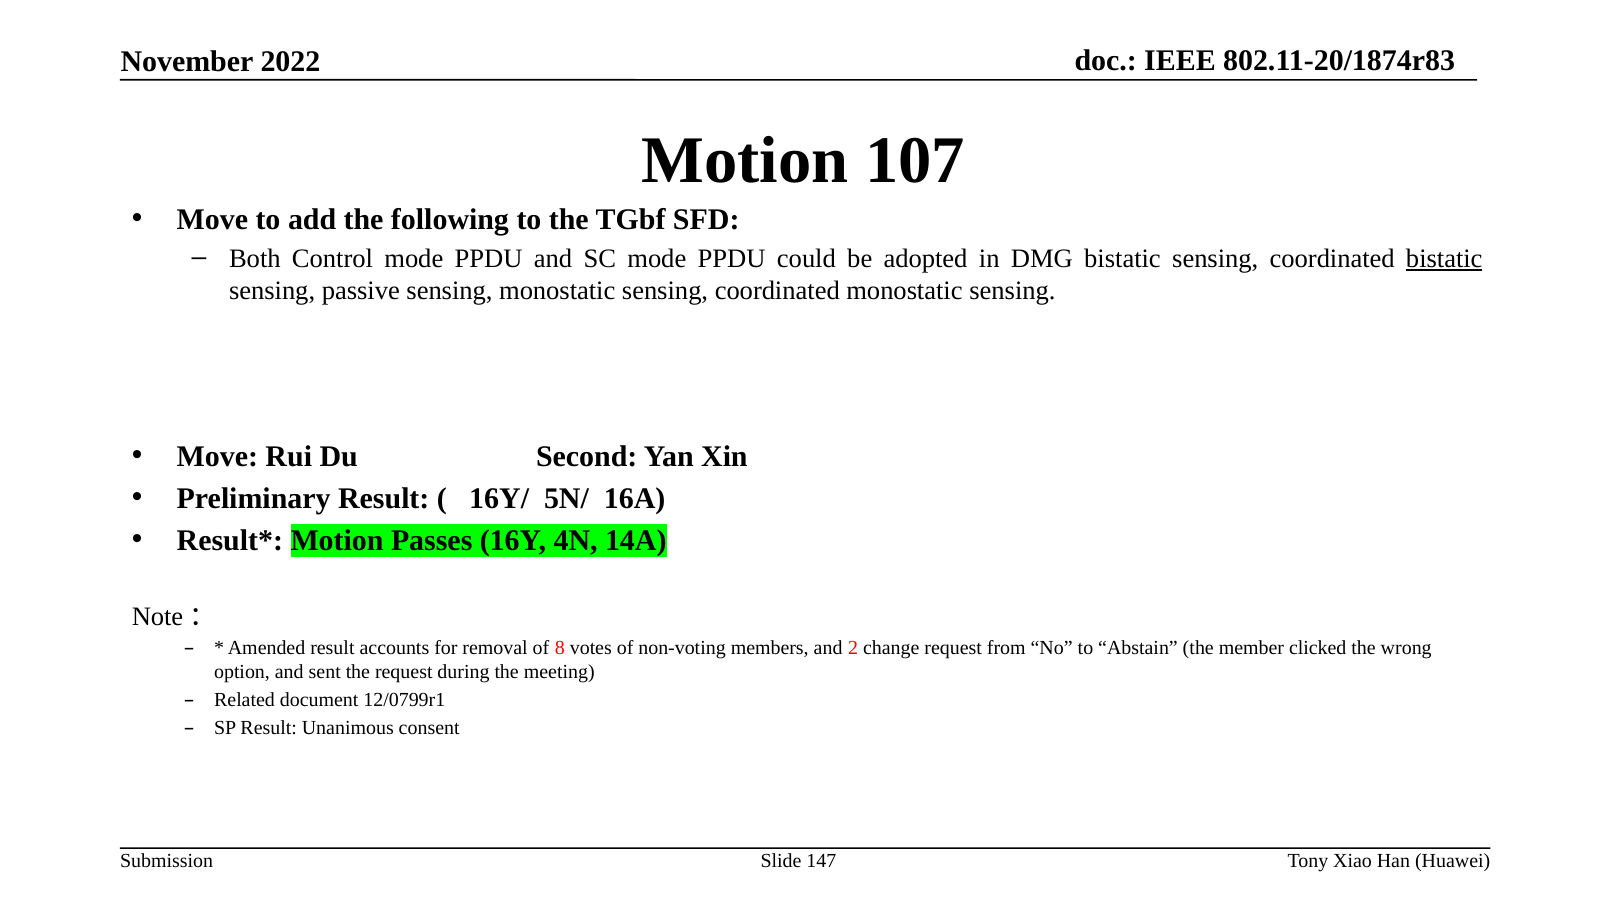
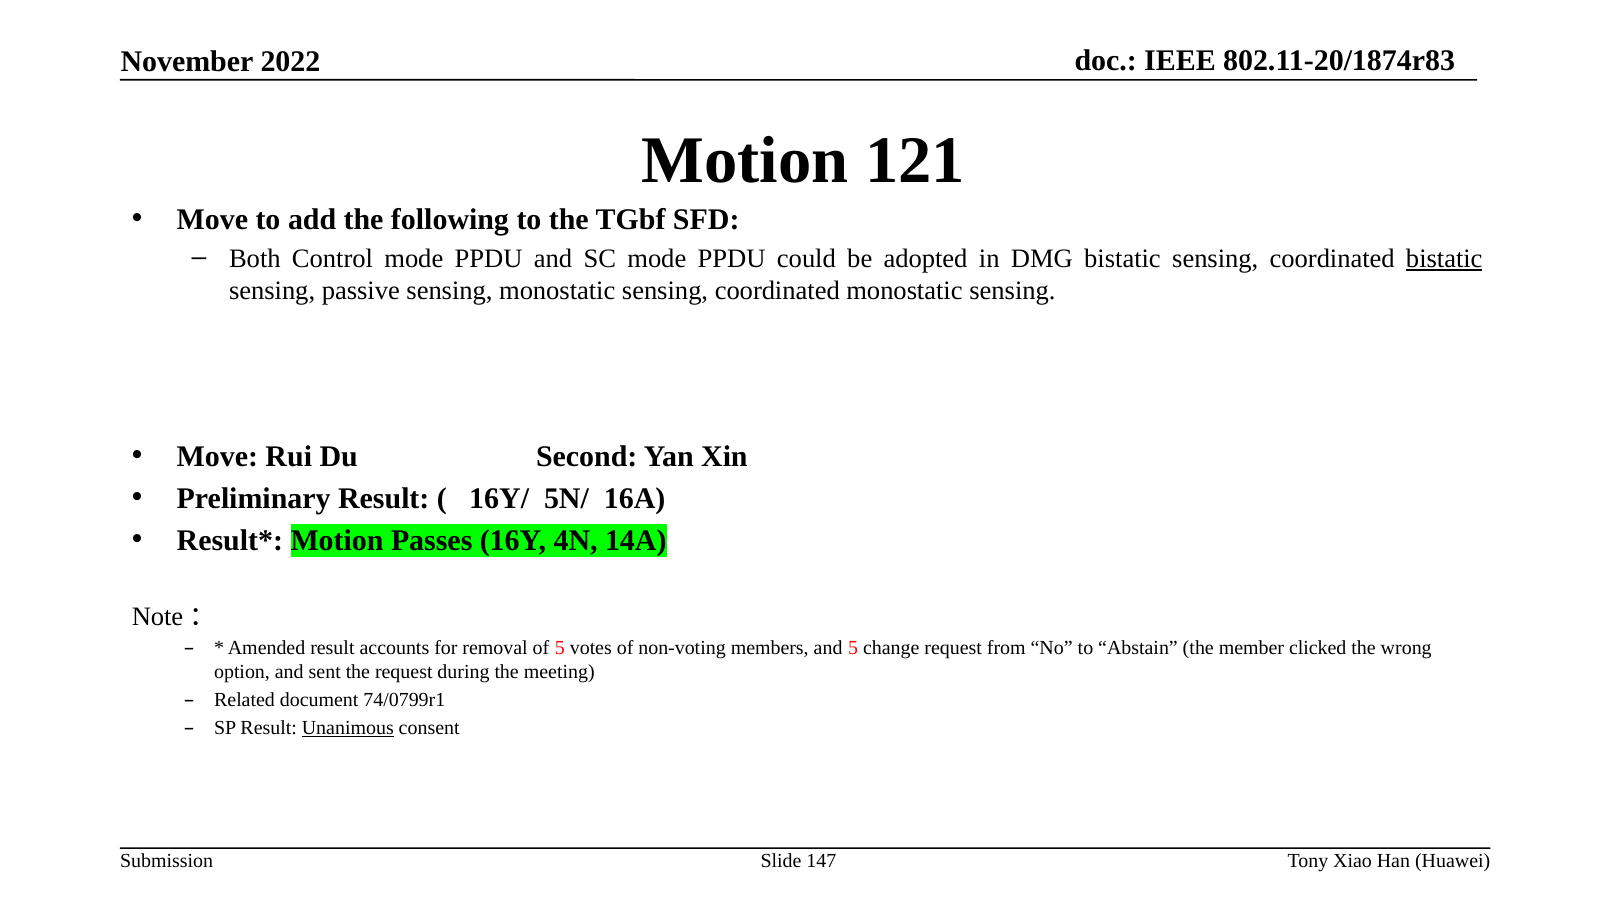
107: 107 -> 121
of 8: 8 -> 5
and 2: 2 -> 5
12/0799r1: 12/0799r1 -> 74/0799r1
Unanimous underline: none -> present
